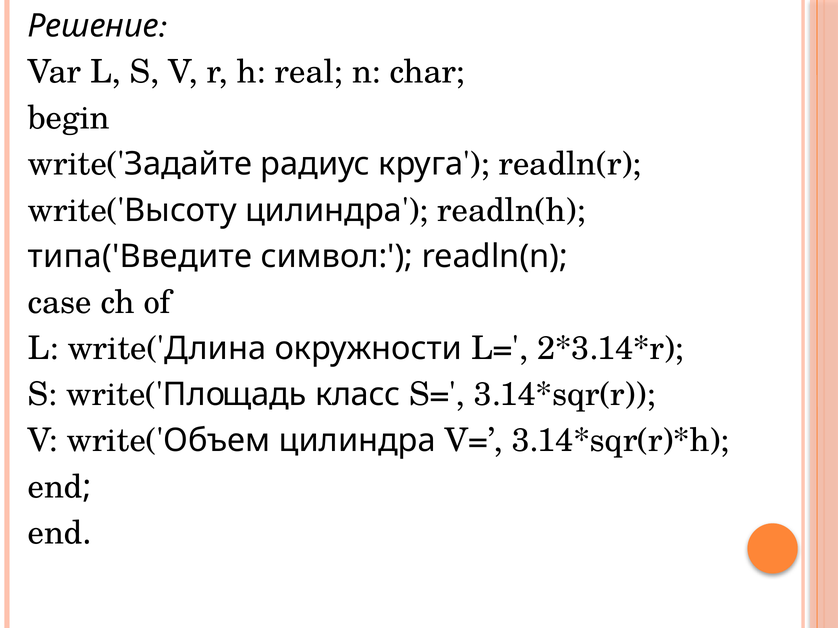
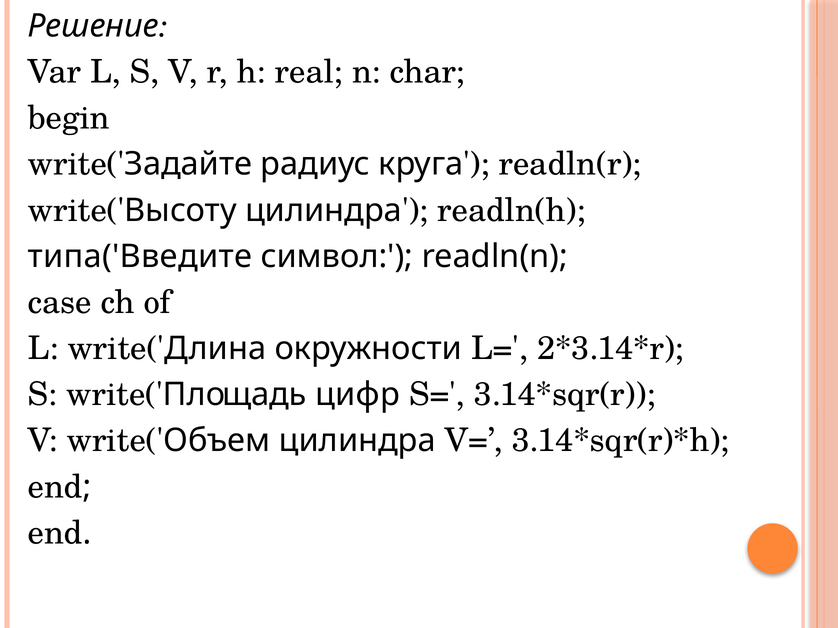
класс: класс -> цифр
